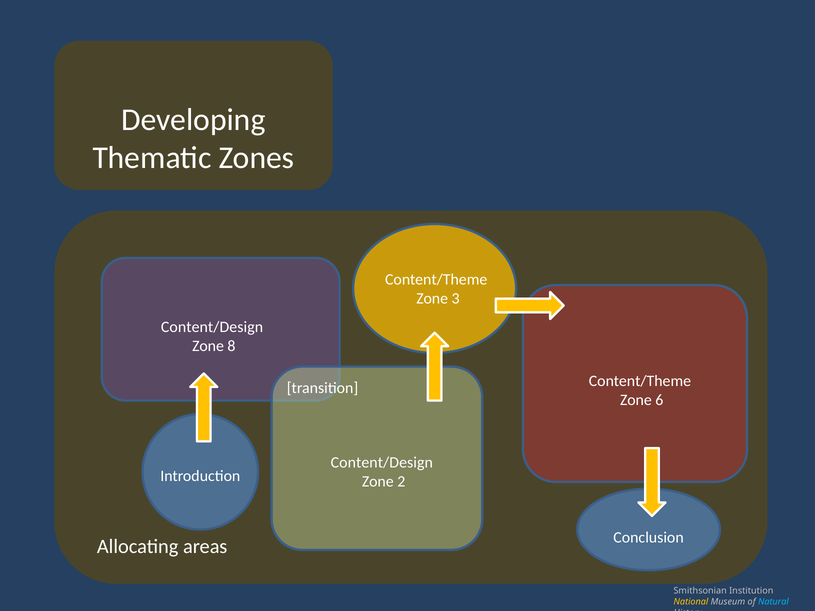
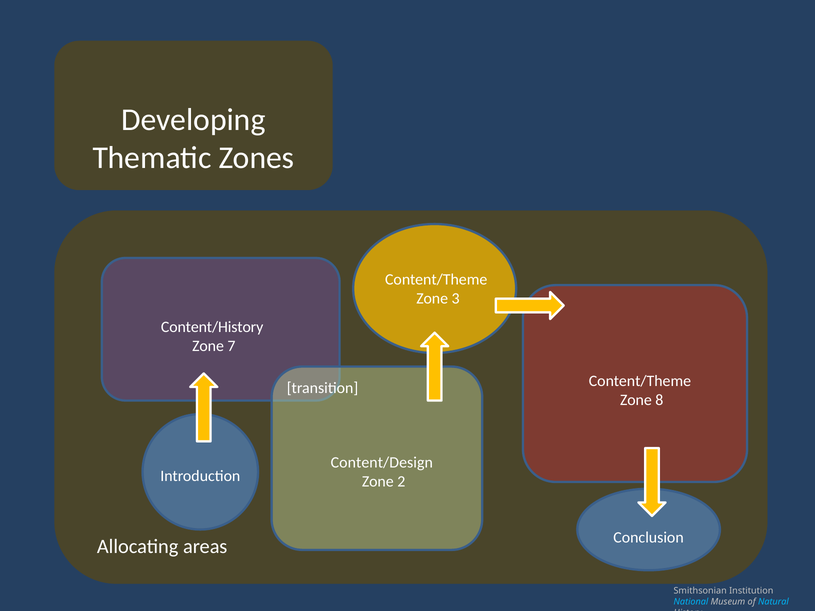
Content/Design at (212, 327): Content/Design -> Content/History
8: 8 -> 7
6: 6 -> 8
National colour: yellow -> light blue
